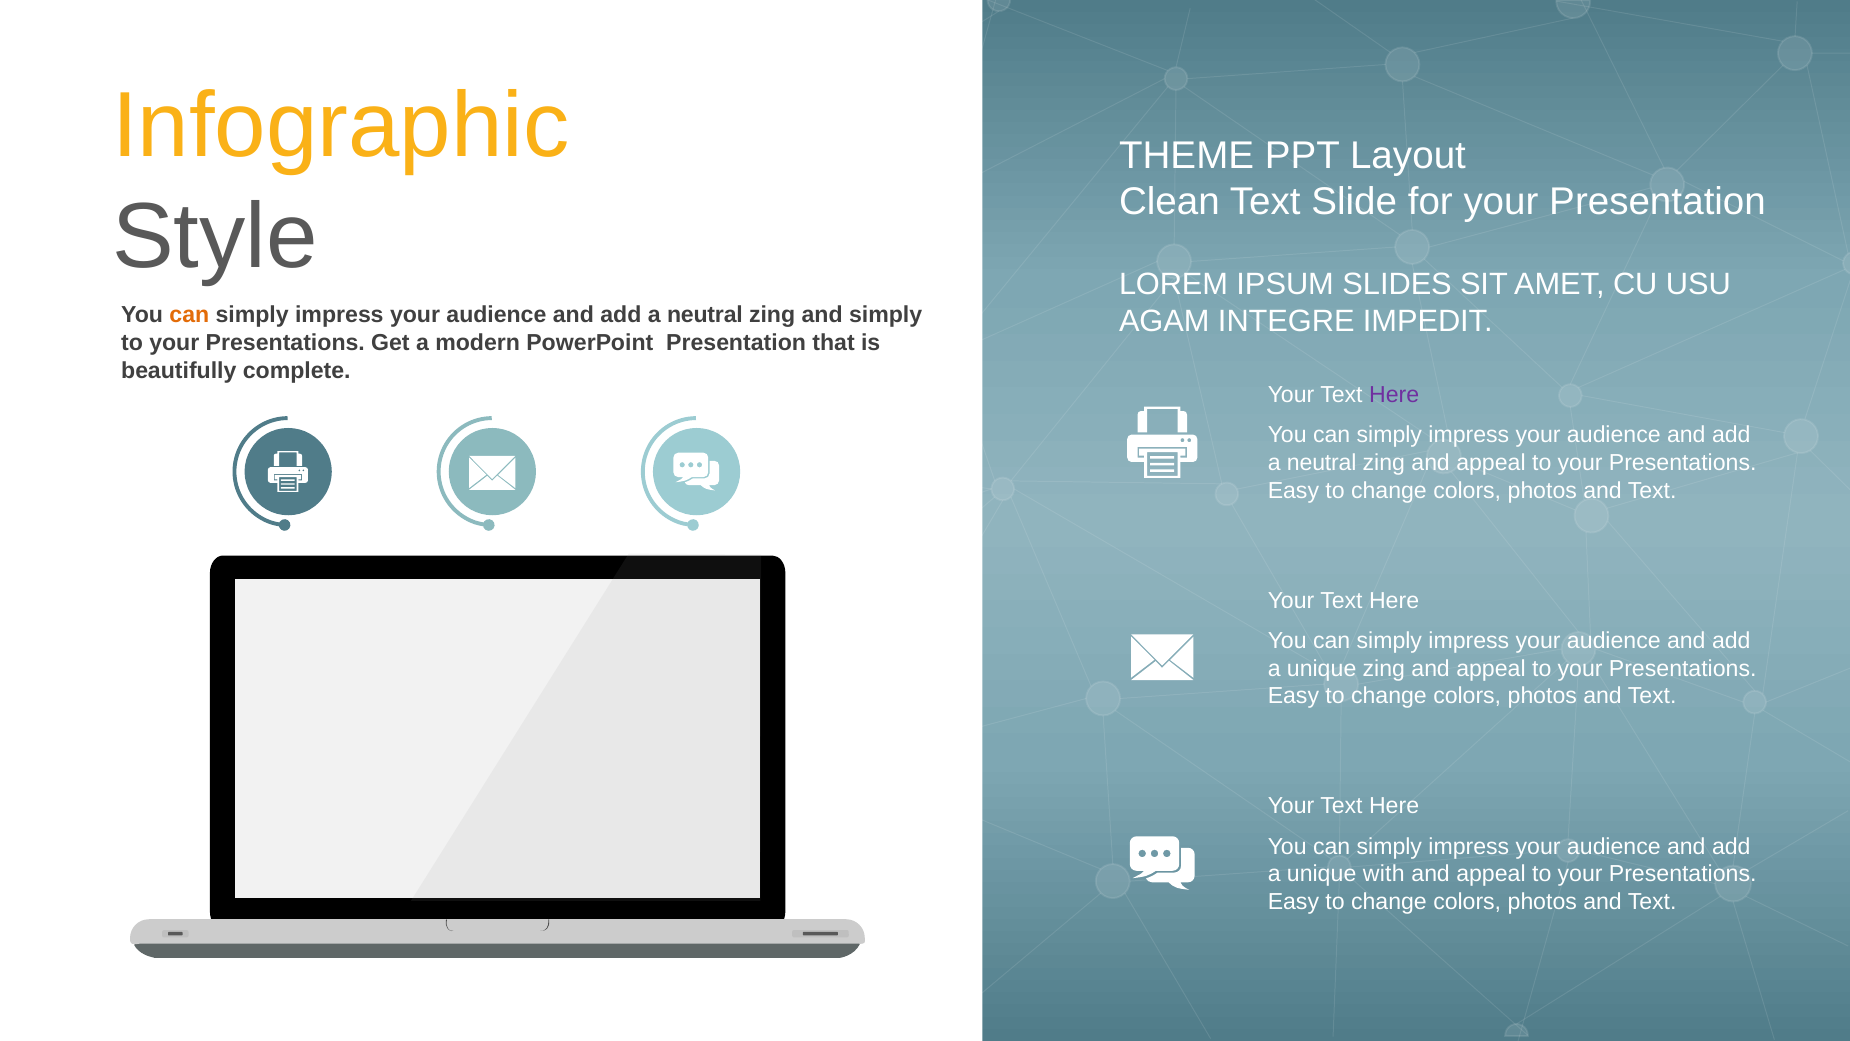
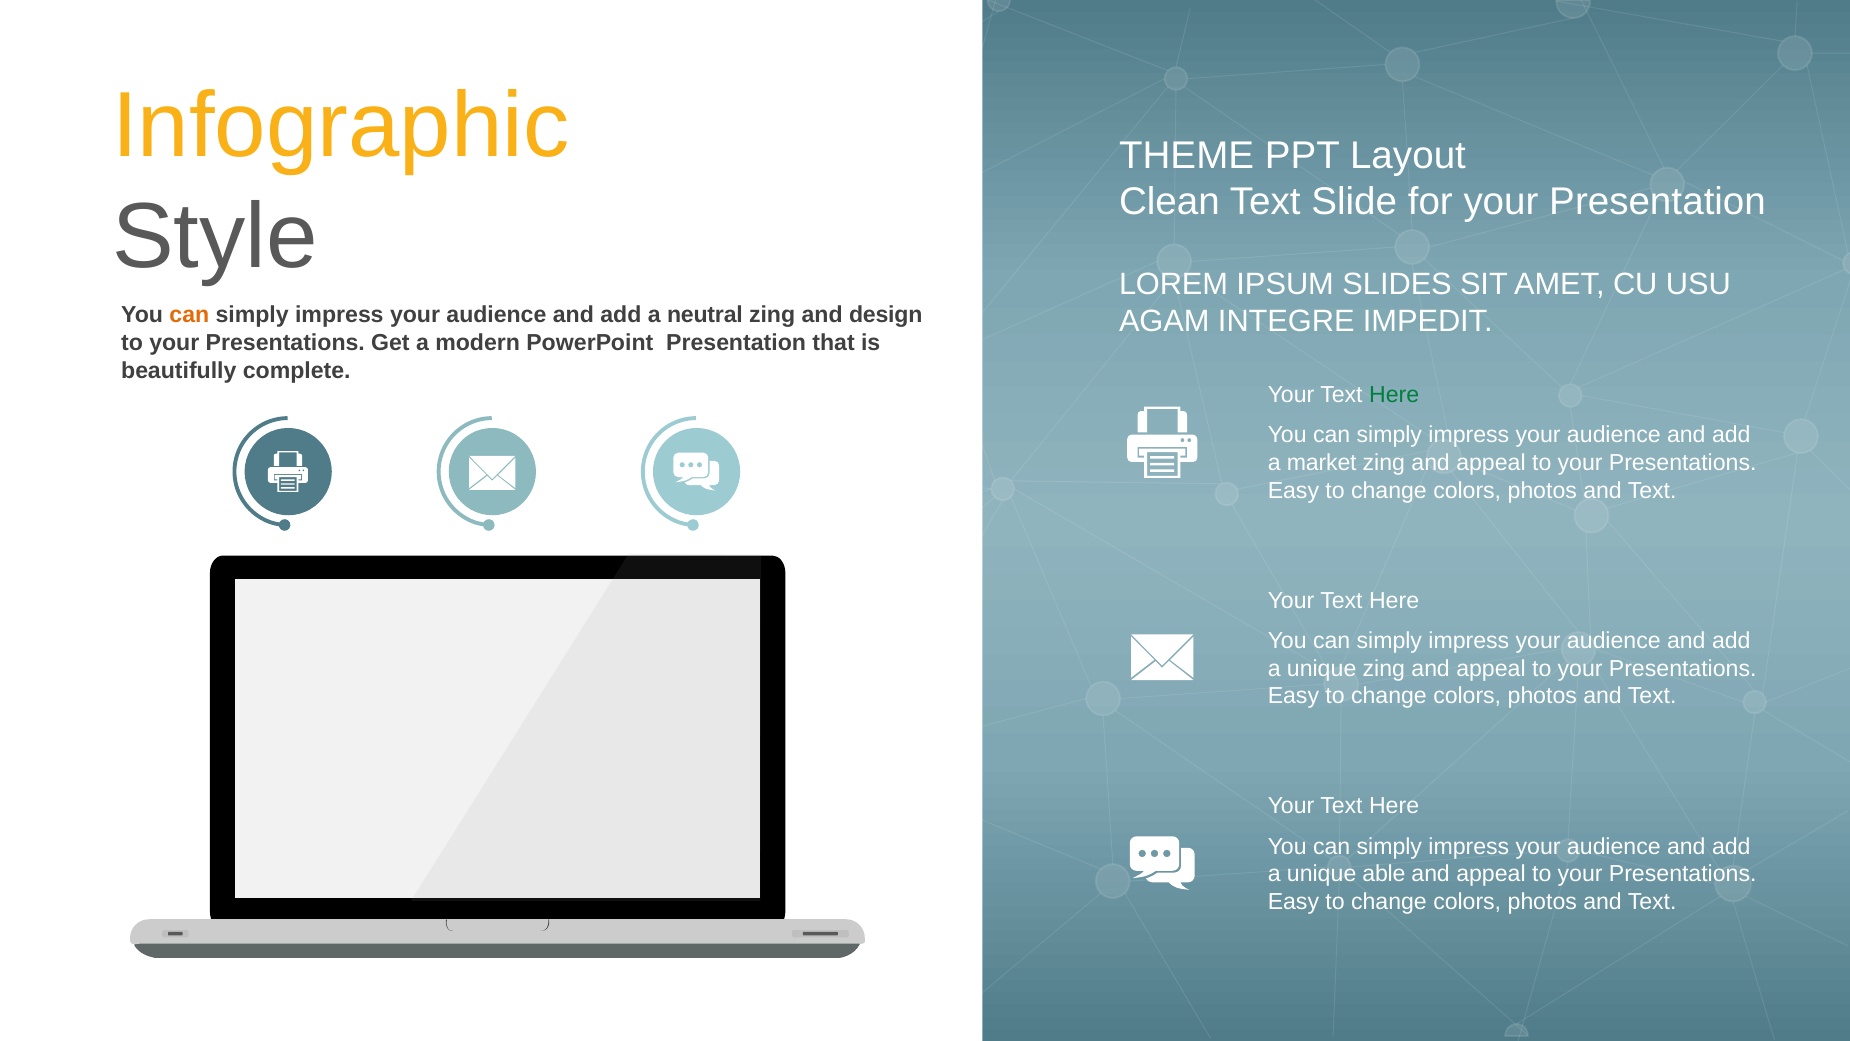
and simply: simply -> design
Here at (1394, 395) colour: purple -> green
neutral at (1322, 463): neutral -> market
with: with -> able
